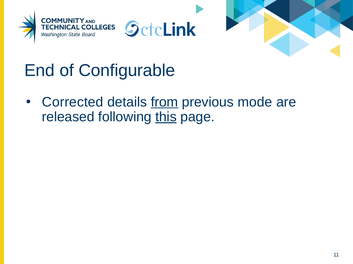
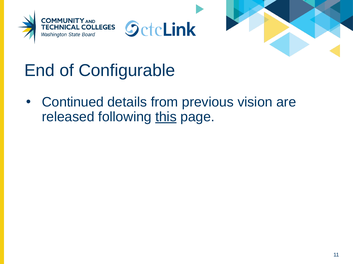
Corrected: Corrected -> Continued
from underline: present -> none
mode: mode -> vision
